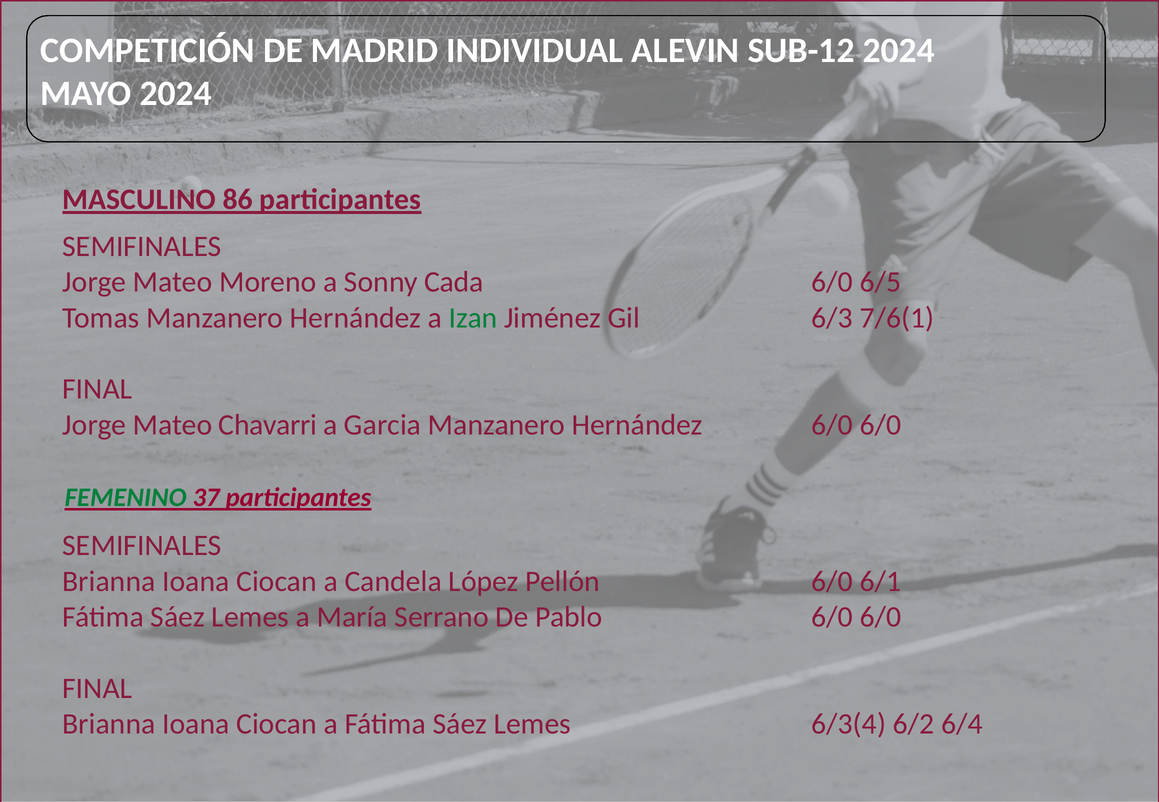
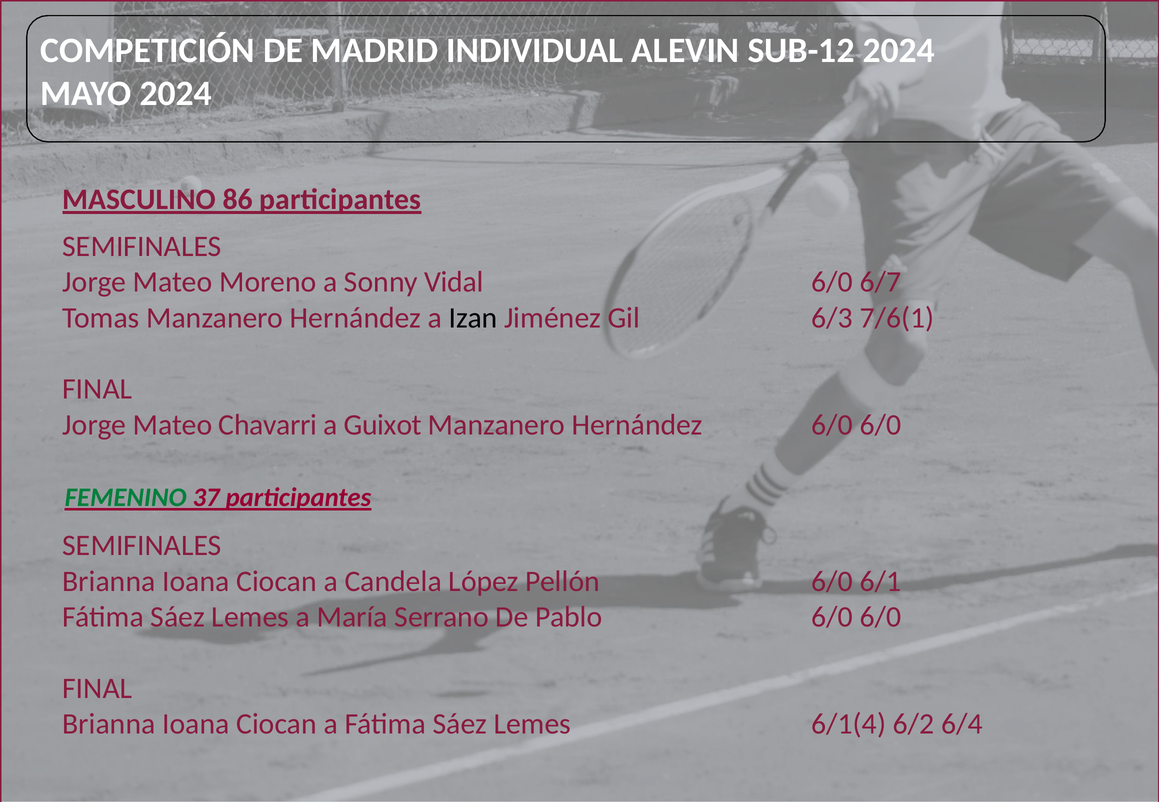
Cada: Cada -> Vidal
6/5: 6/5 -> 6/7
Izan colour: green -> black
Garcia: Garcia -> Guixot
6/3(4: 6/3(4 -> 6/1(4
